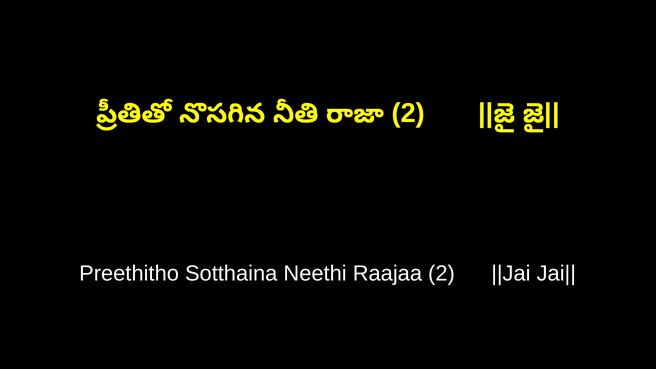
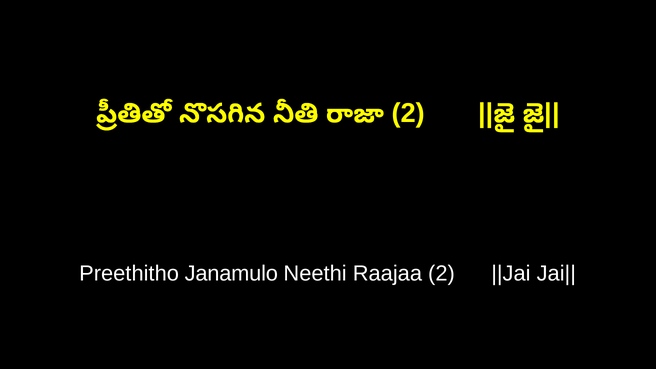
Sotthaina: Sotthaina -> Janamulo
